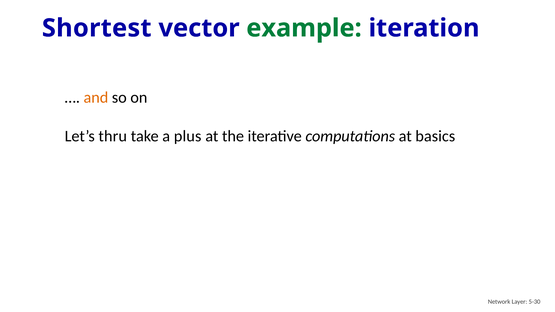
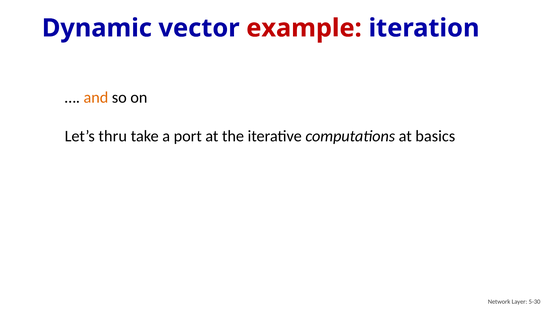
Shortest: Shortest -> Dynamic
example colour: green -> red
plus: plus -> port
